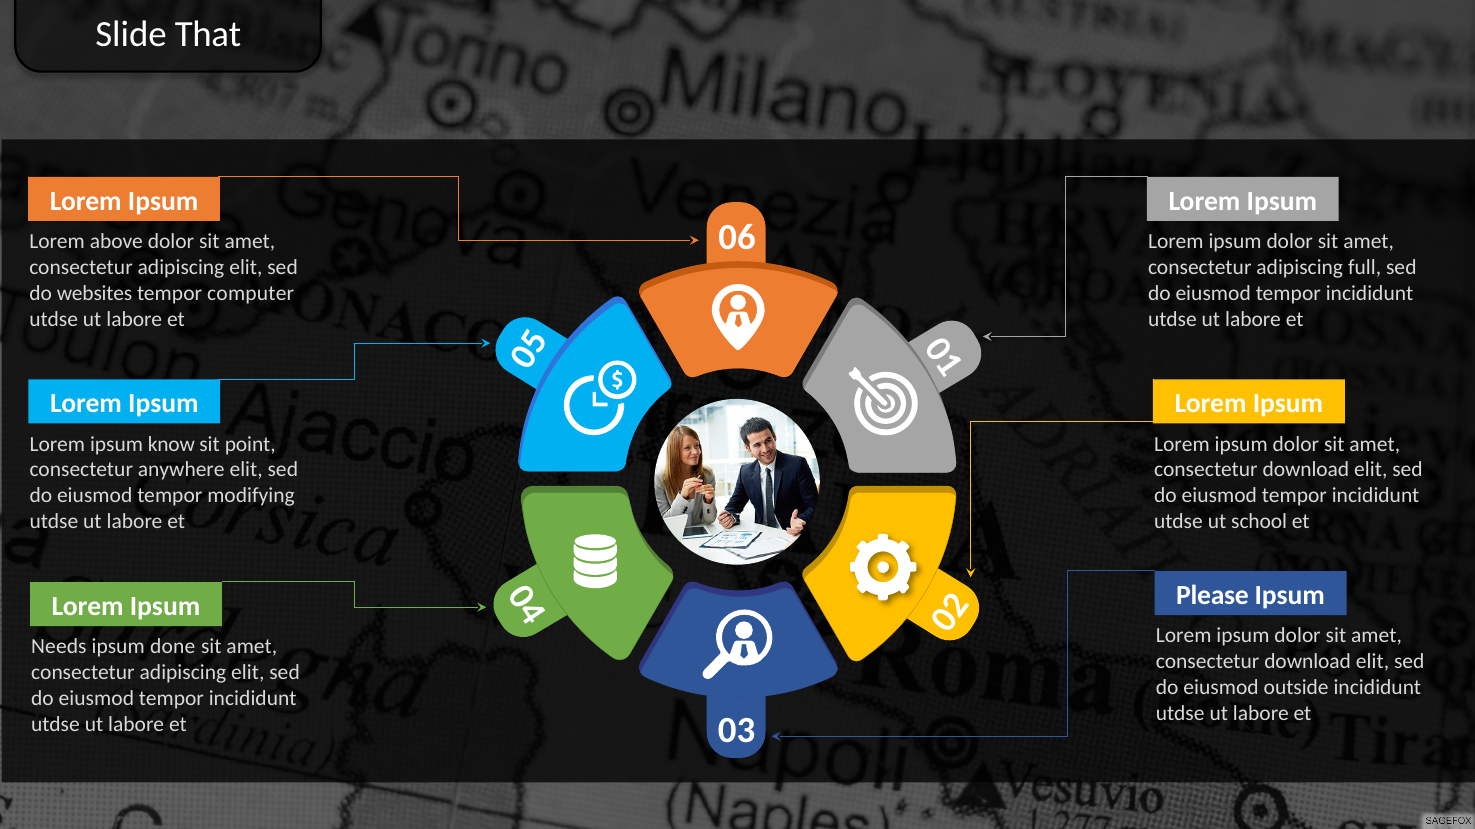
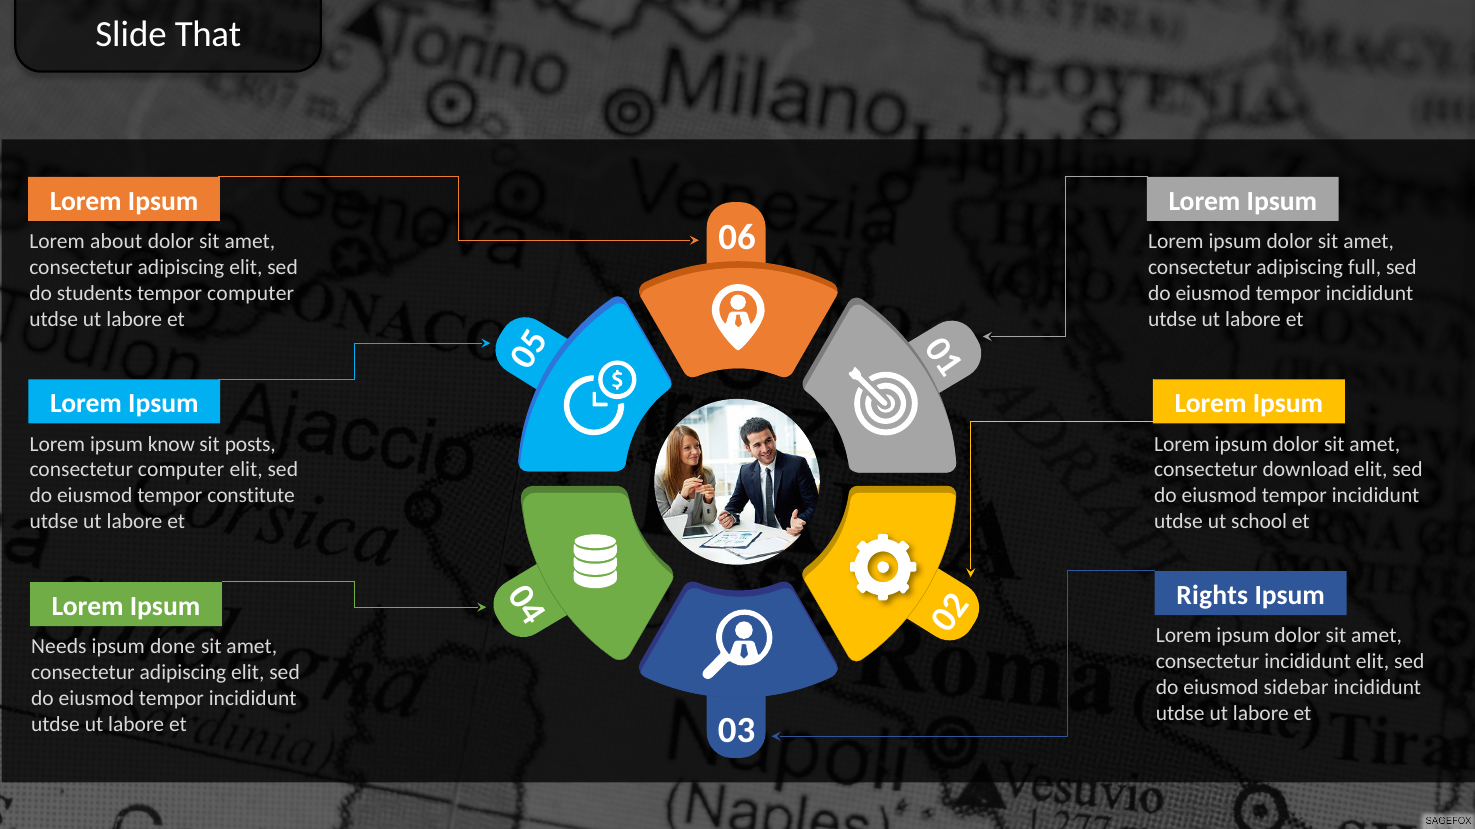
above: above -> about
websites: websites -> students
point: point -> posts
consectetur anywhere: anywhere -> computer
modifying: modifying -> constitute
Please: Please -> Rights
download at (1308, 662): download -> incididunt
outside: outside -> sidebar
